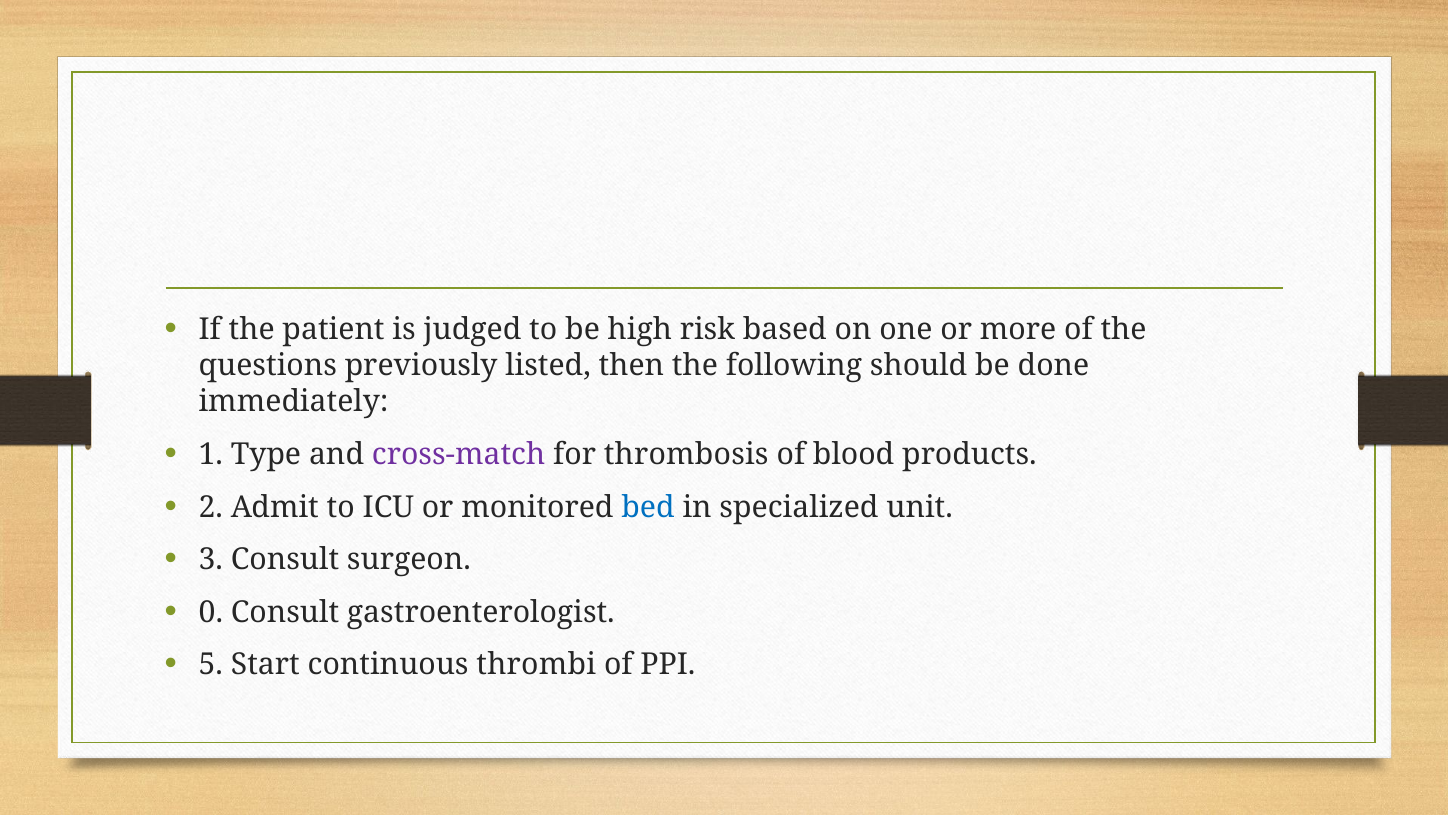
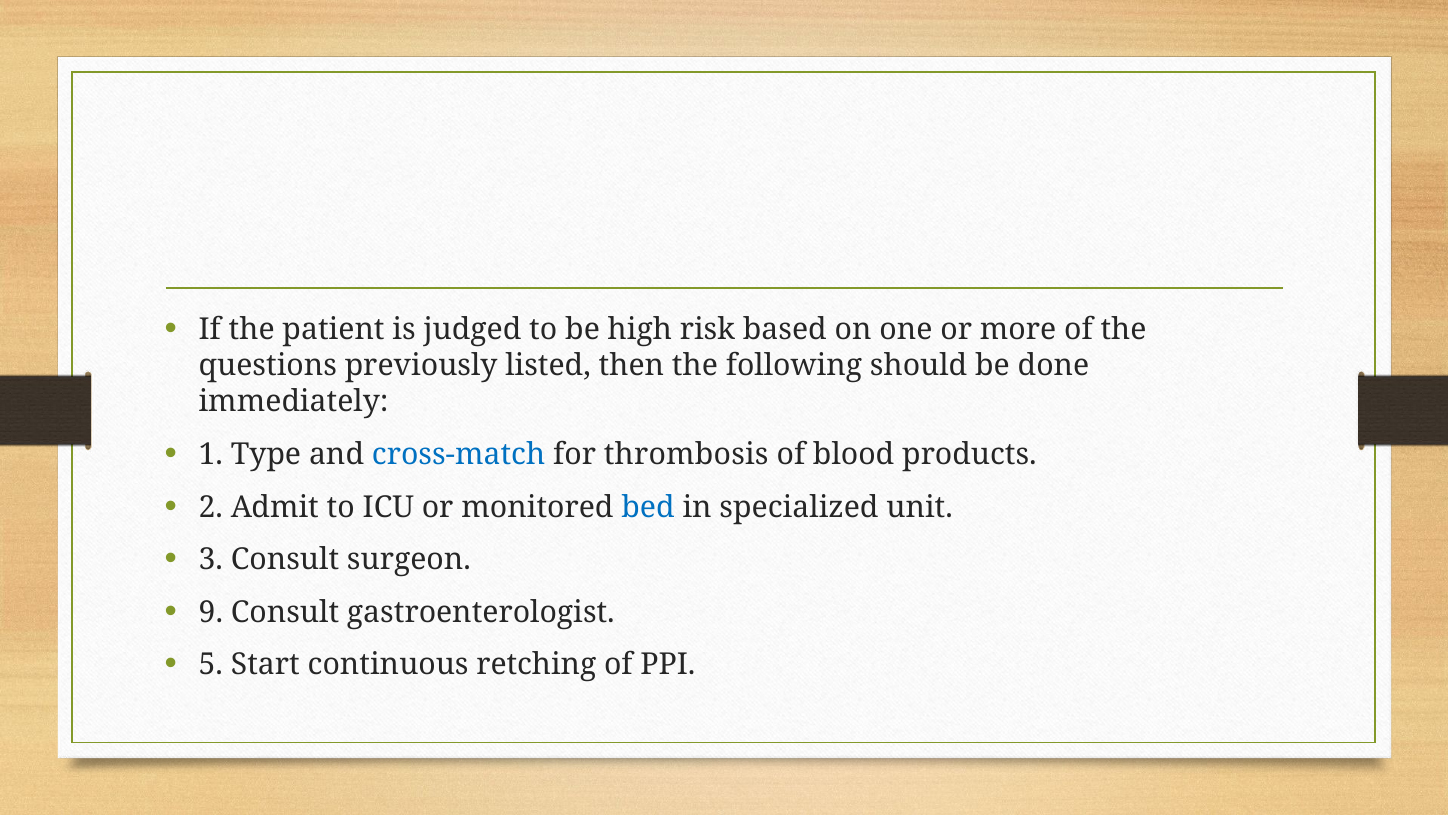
cross-match colour: purple -> blue
0: 0 -> 9
thrombi: thrombi -> retching
